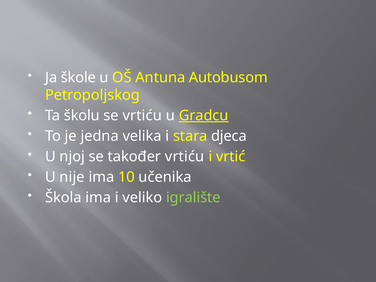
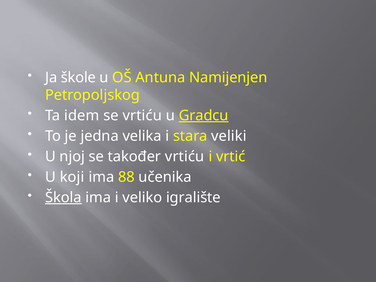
Autobusom: Autobusom -> Namijenjen
školu: školu -> idem
djeca: djeca -> veliki
nije: nije -> koji
10: 10 -> 88
Škola underline: none -> present
igralište colour: light green -> white
